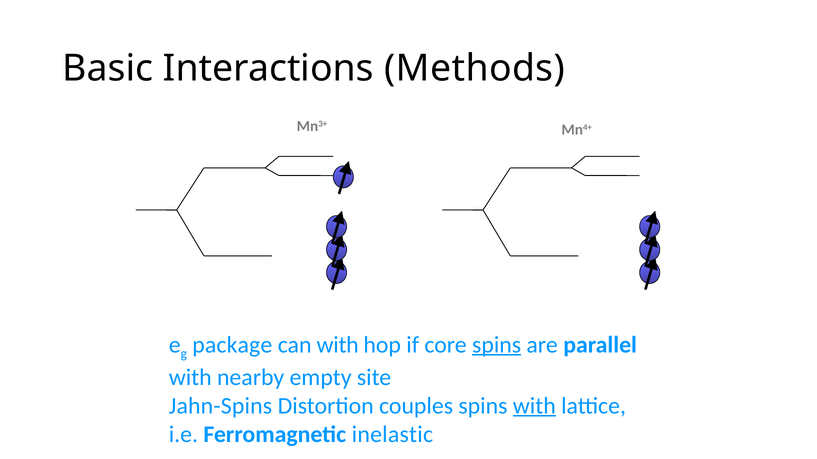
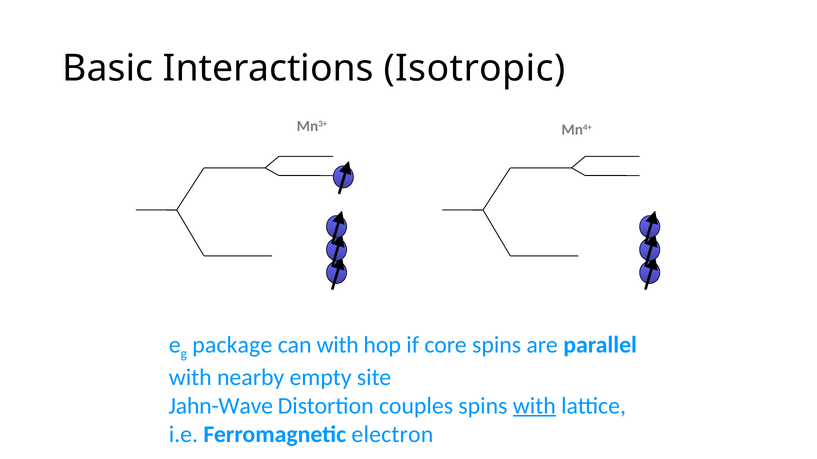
Methods: Methods -> Isotropic
spins at (497, 345) underline: present -> none
Jahn-Spins: Jahn-Spins -> Jahn-Wave
inelastic: inelastic -> electron
